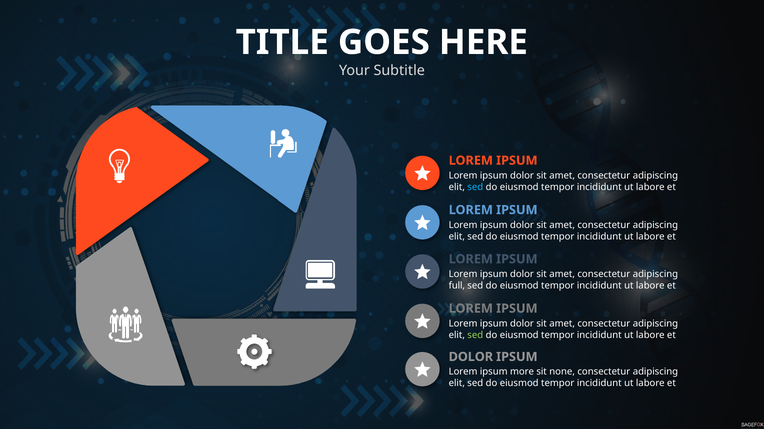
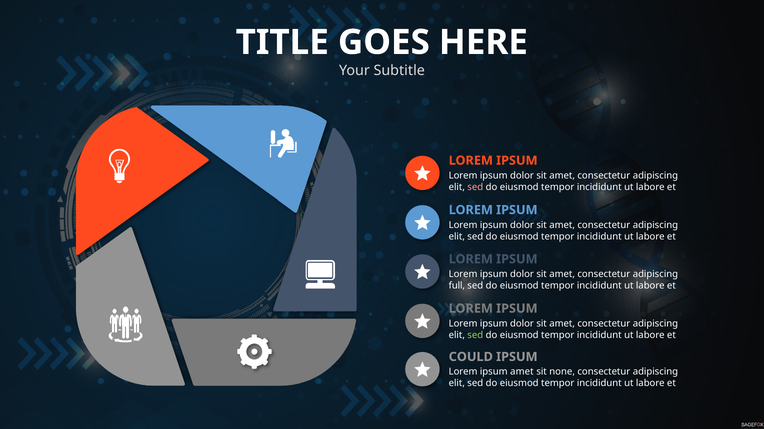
sed at (475, 187) colour: light blue -> pink
DOLOR at (471, 357): DOLOR -> COULD
ipsum more: more -> amet
